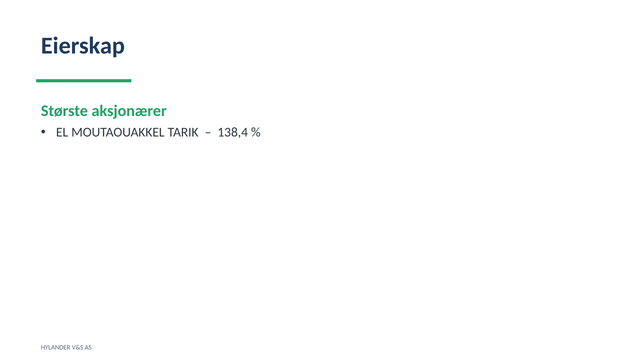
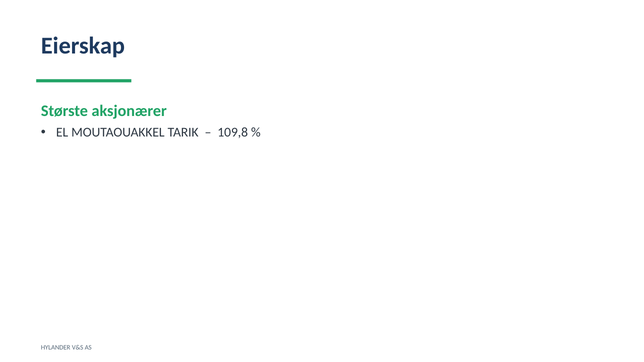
138,4: 138,4 -> 109,8
